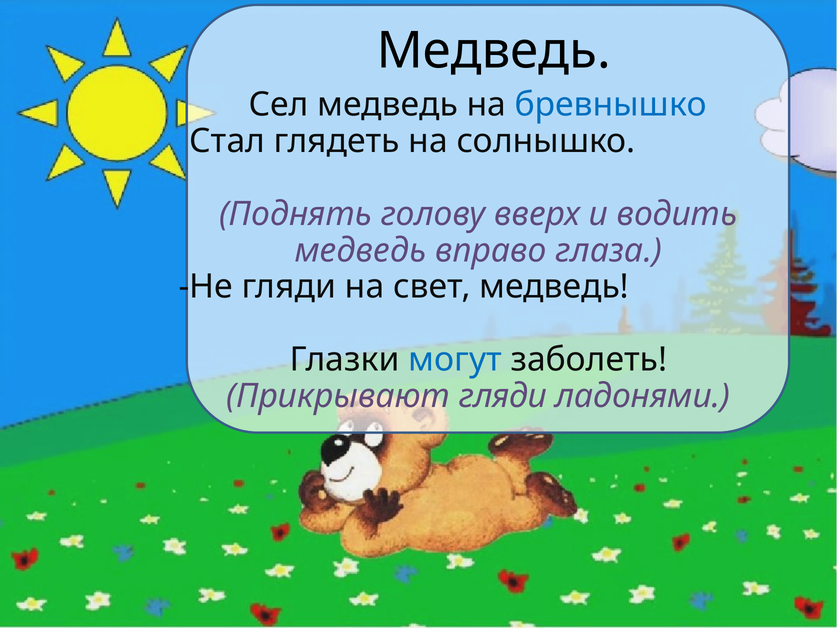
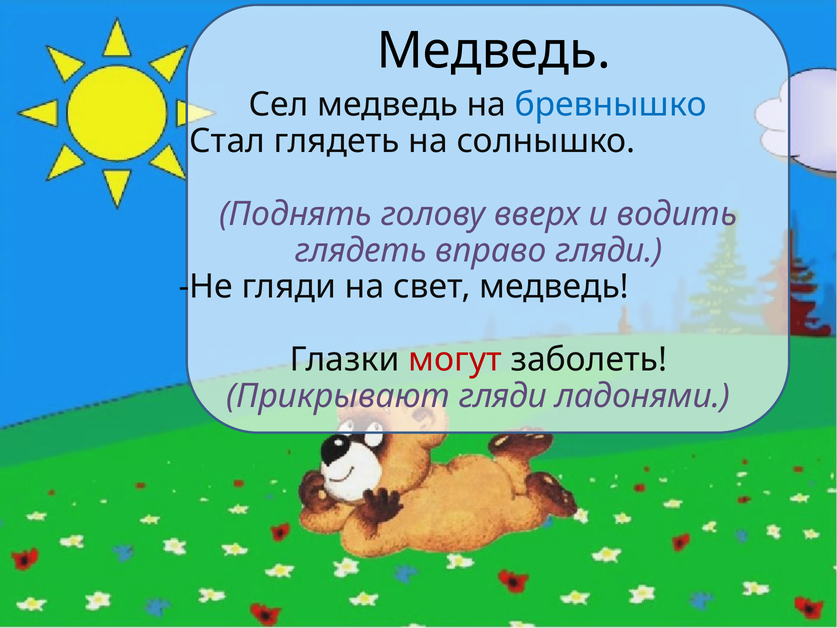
медведь at (361, 250): медведь -> глядеть
вправо глаза: глаза -> гляди
могут colour: blue -> red
